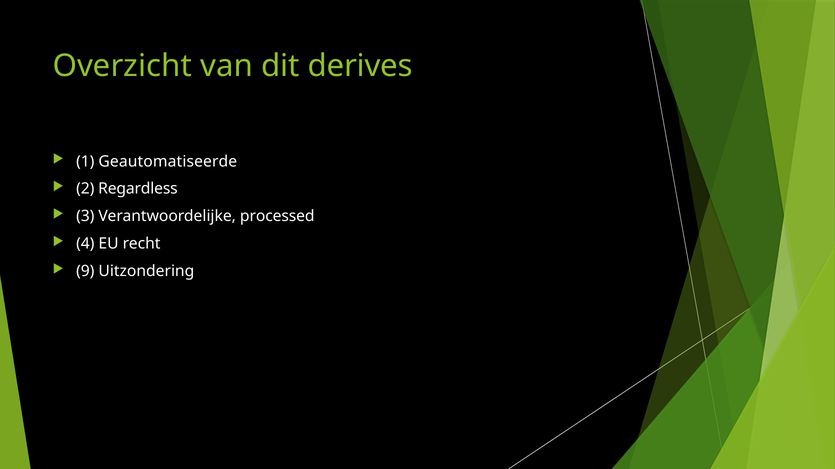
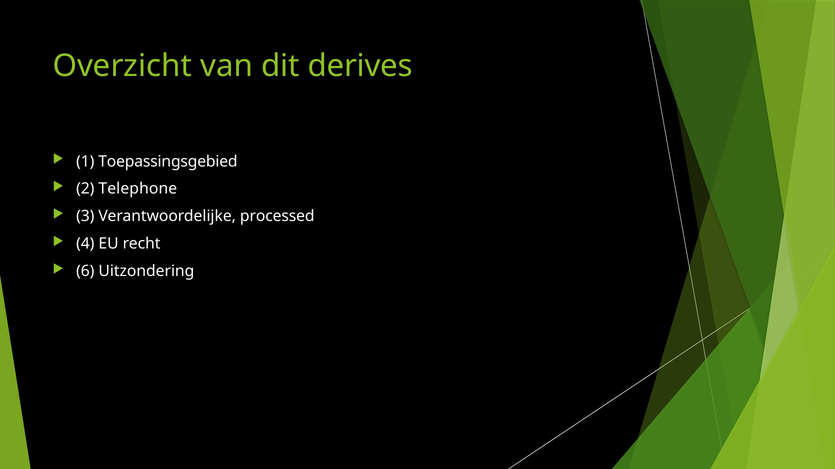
Geautomatiseerde: Geautomatiseerde -> Toepassingsgebied
Regardless: Regardless -> Telephone
9: 9 -> 6
